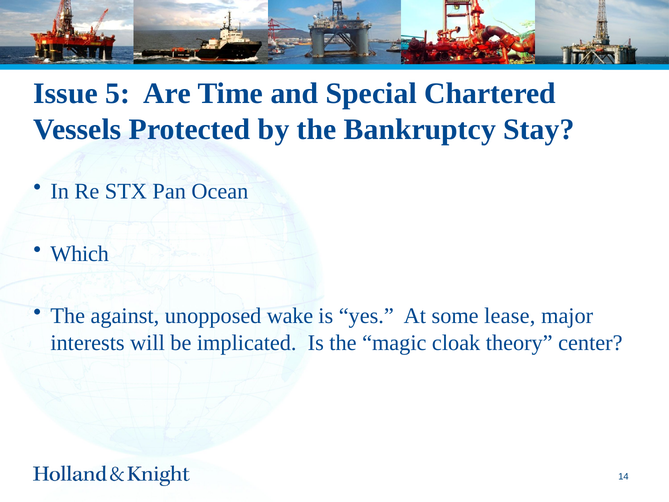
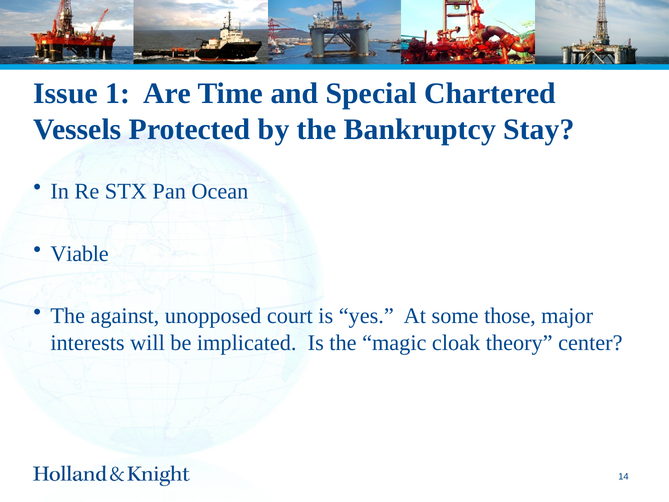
5: 5 -> 1
Which: Which -> Viable
wake: wake -> court
lease: lease -> those
